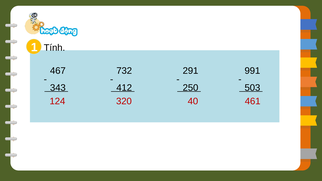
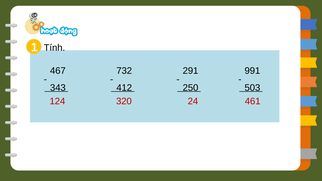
40: 40 -> 24
